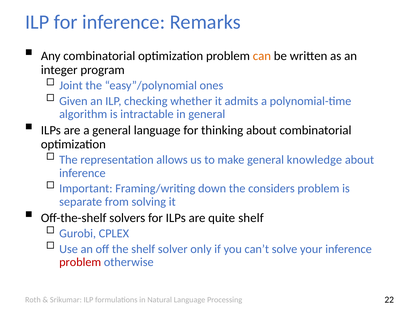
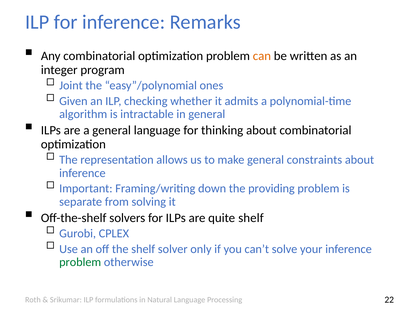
knowledge: knowledge -> constraints
considers: considers -> providing
problem at (80, 262) colour: red -> green
